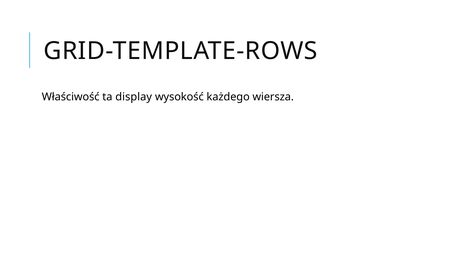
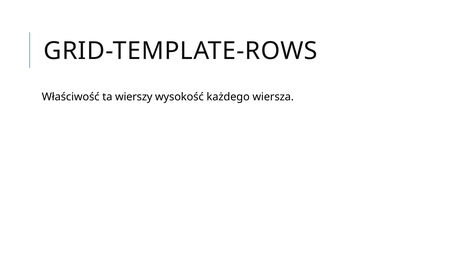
display: display -> wierszy
